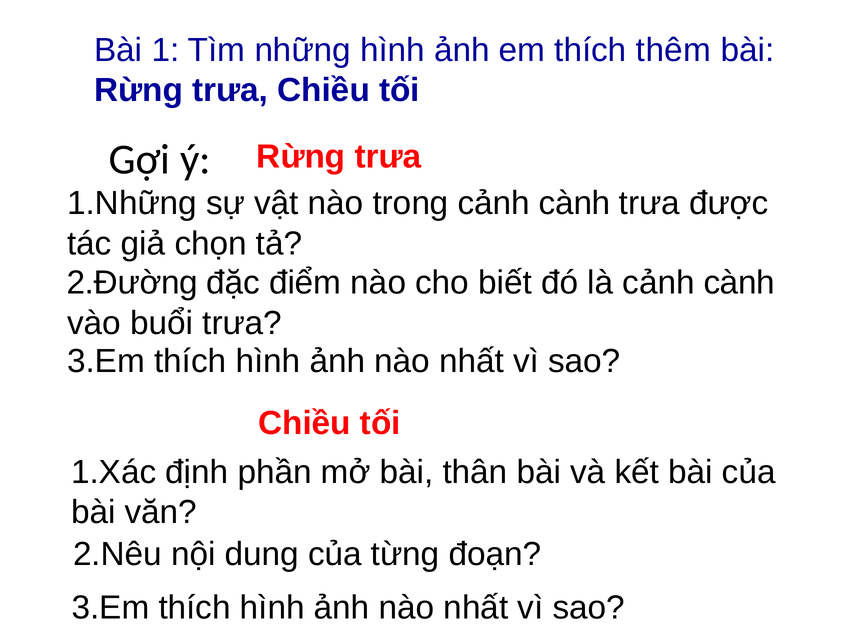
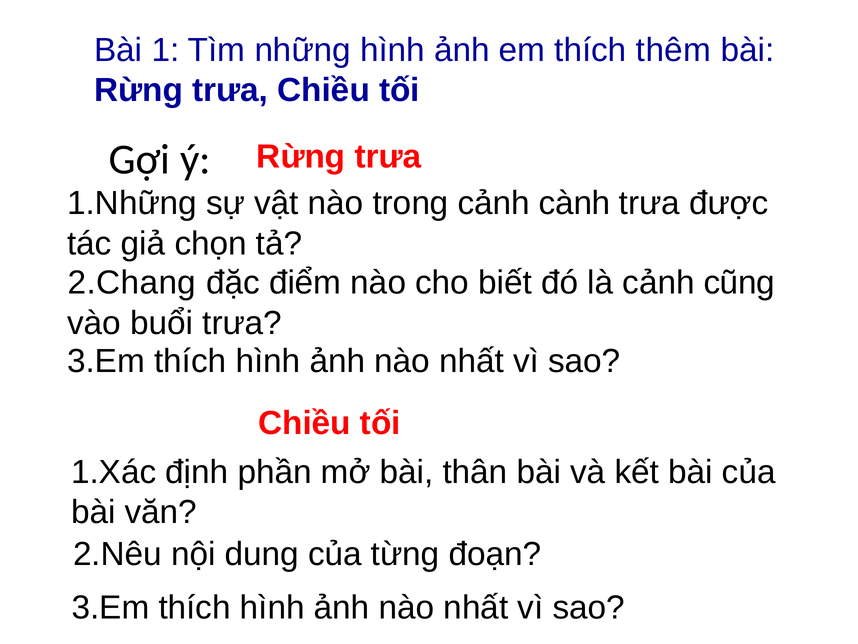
2.Đường: 2.Đường -> 2.Chang
là cảnh cành: cành -> cũng
